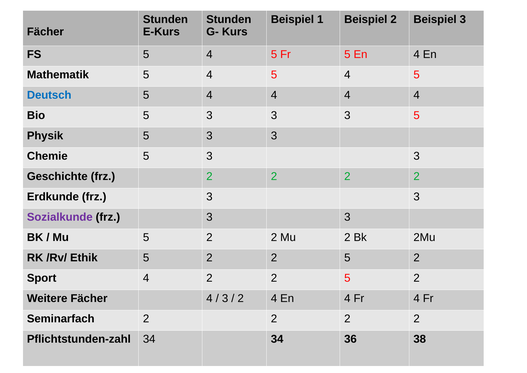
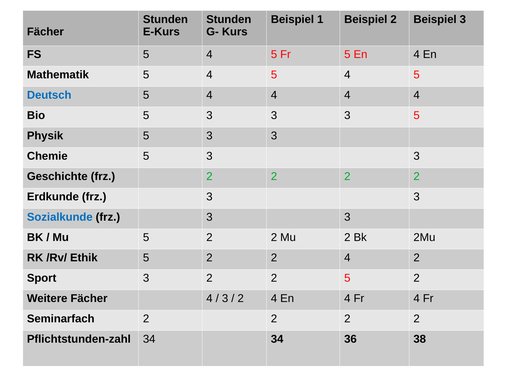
Sozialkunde colour: purple -> blue
5 2 2 5: 5 -> 4
Sport 4: 4 -> 3
